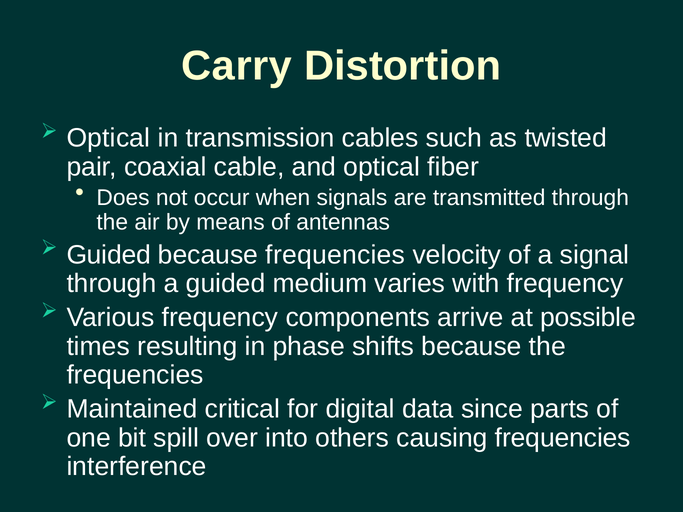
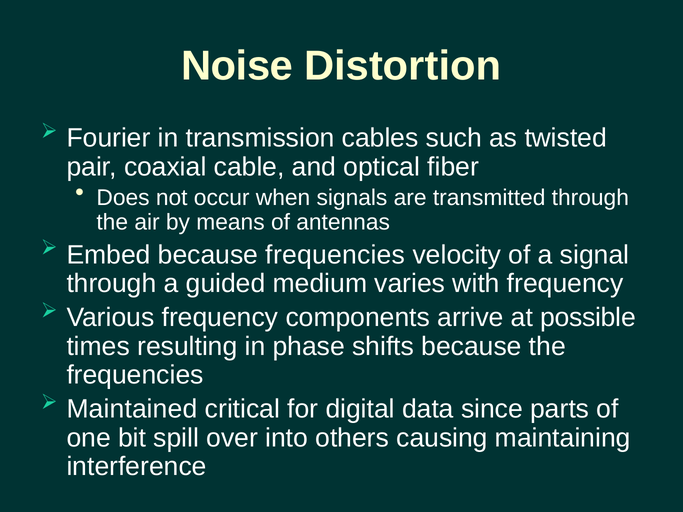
Carry: Carry -> Noise
Optical at (108, 138): Optical -> Fourier
Guided at (109, 255): Guided -> Embed
causing frequencies: frequencies -> maintaining
